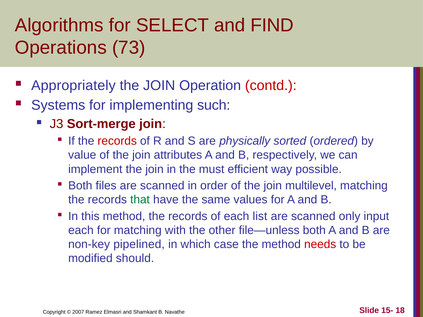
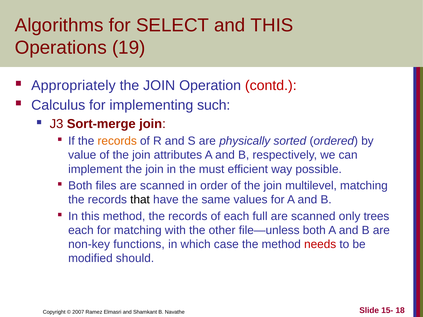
and FIND: FIND -> THIS
73: 73 -> 19
Systems: Systems -> Calculus
records at (117, 141) colour: red -> orange
that colour: green -> black
list: list -> full
input: input -> trees
pipelined: pipelined -> functions
